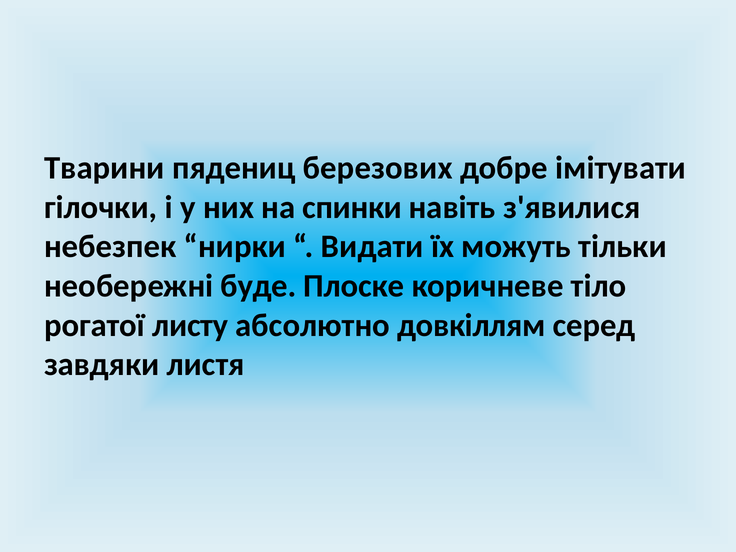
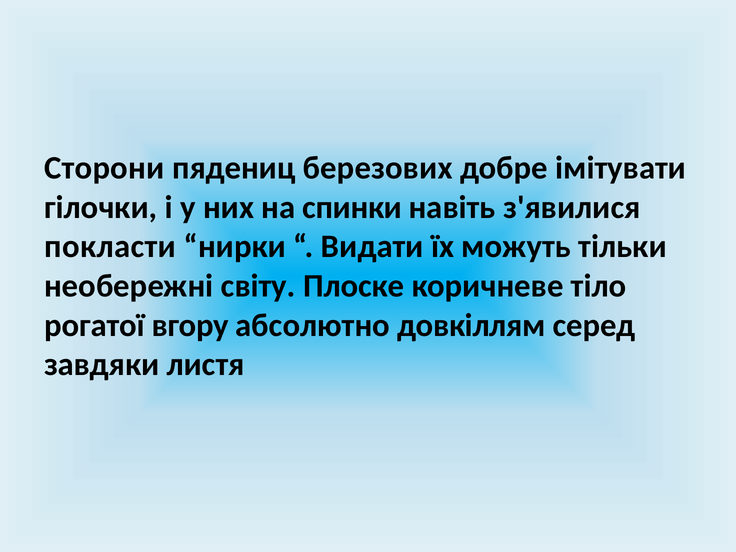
Тварини: Тварини -> Сторони
небезпек: небезпек -> покласти
буде: буде -> світу
листу: листу -> вгору
